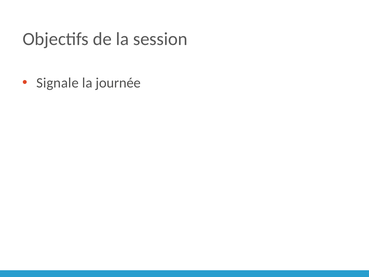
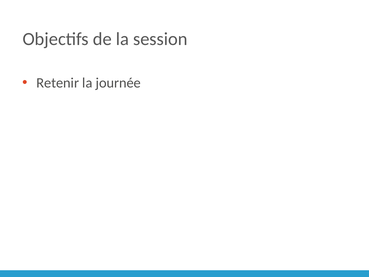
Signale: Signale -> Retenir
